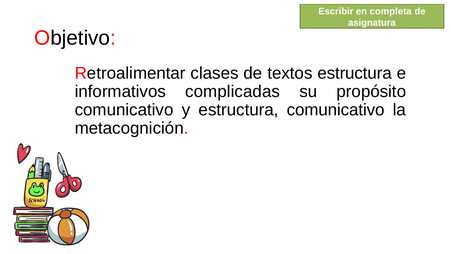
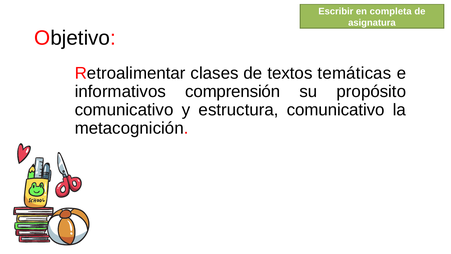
textos estructura: estructura -> temáticas
complicadas: complicadas -> comprensión
